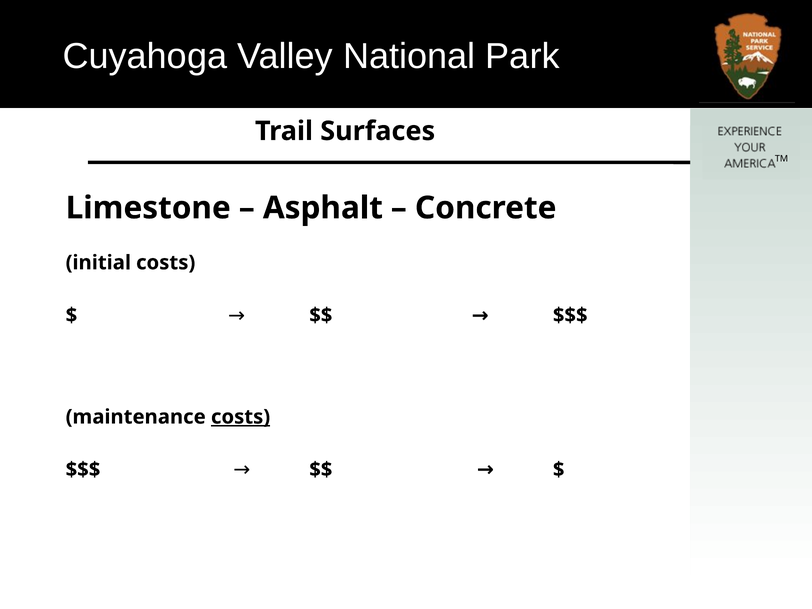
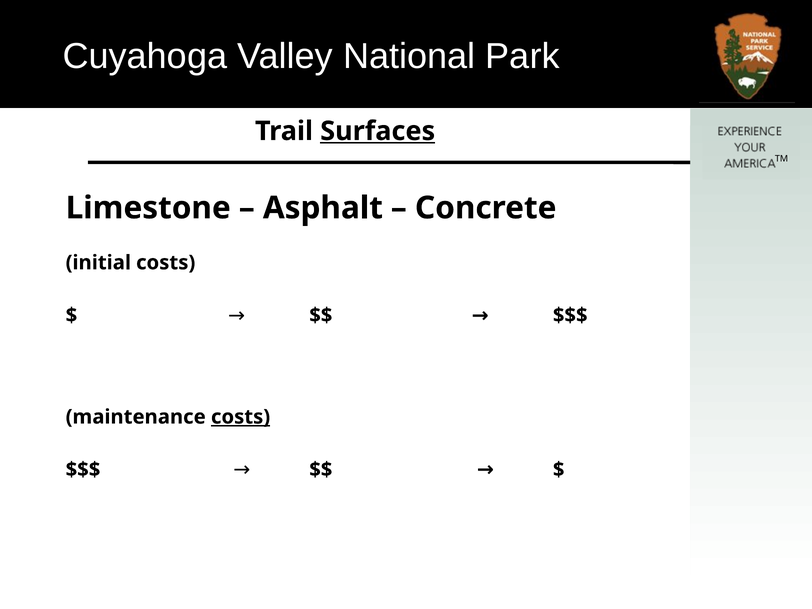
Surfaces underline: none -> present
